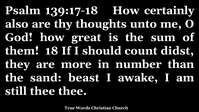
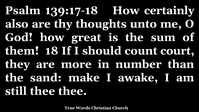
didst: didst -> court
beast: beast -> make
